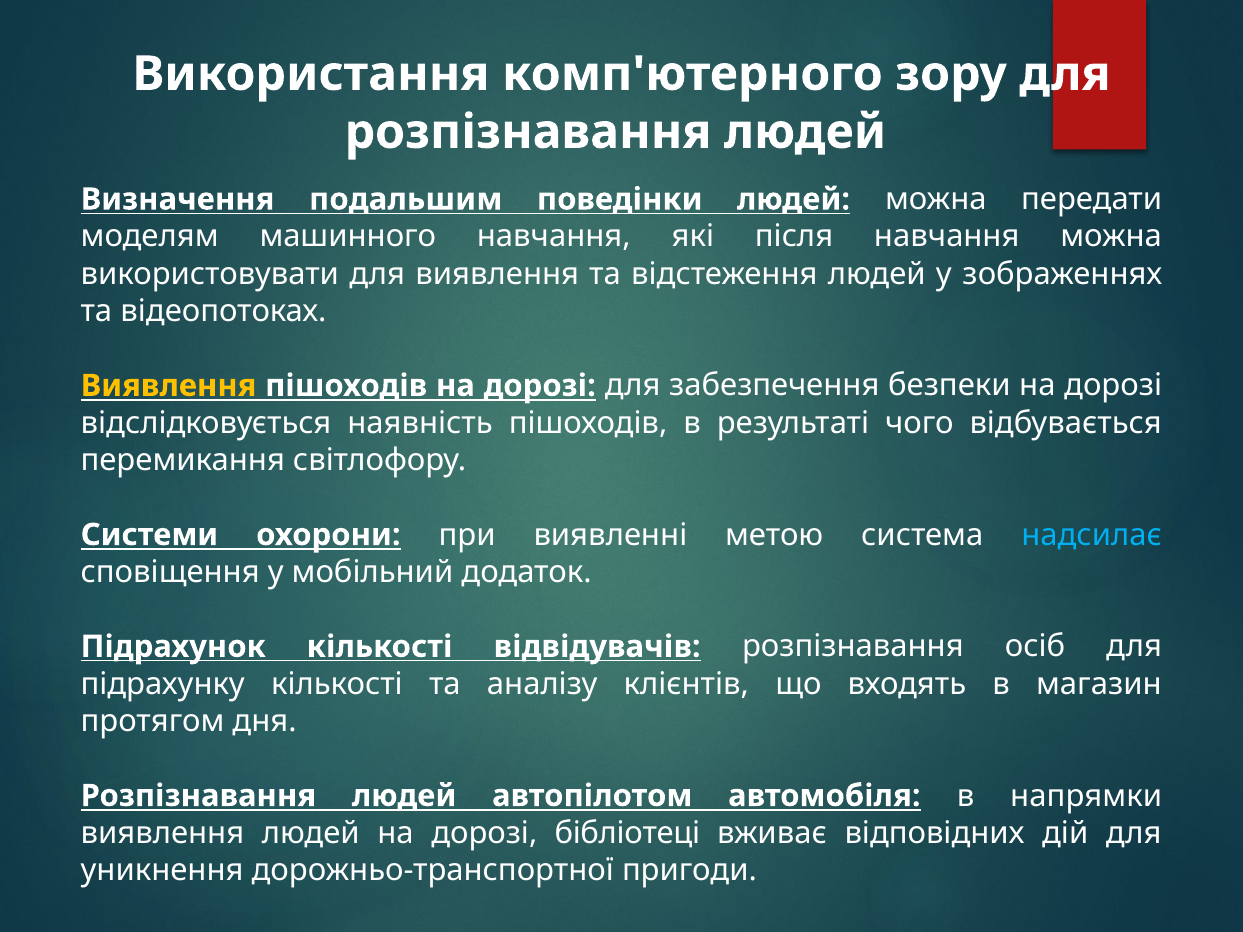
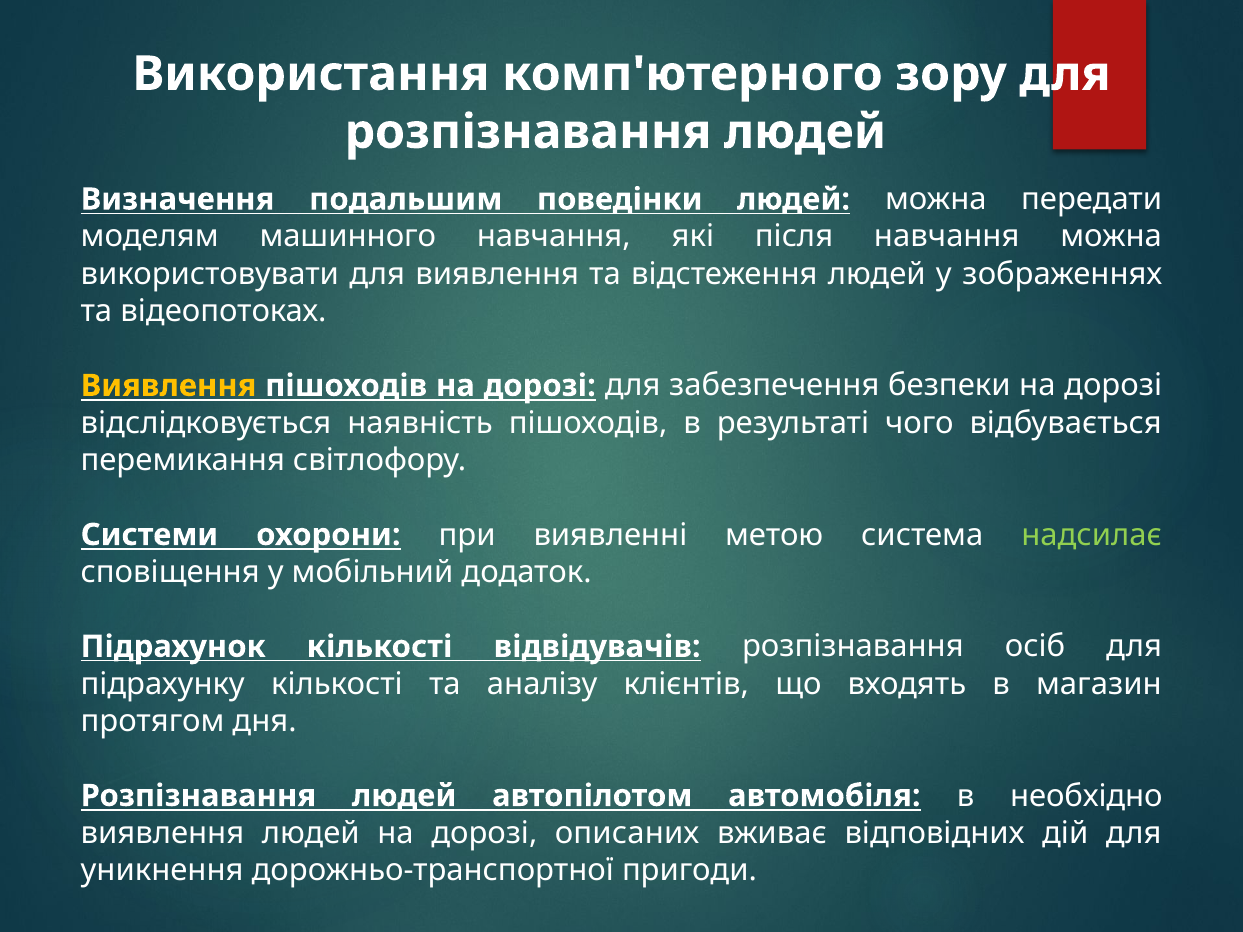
надсилає colour: light blue -> light green
напрямки: напрямки -> необхідно
бібліотеці: бібліотеці -> описаних
